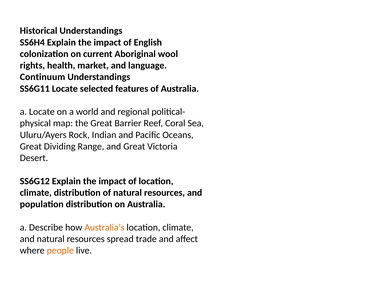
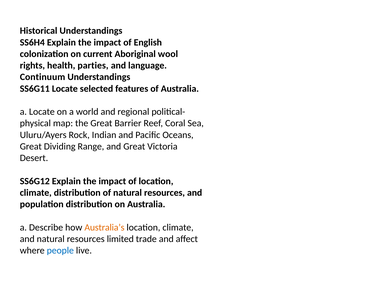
market: market -> parties
spread: spread -> limited
people colour: orange -> blue
